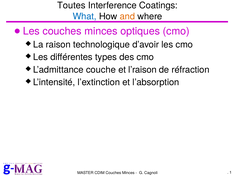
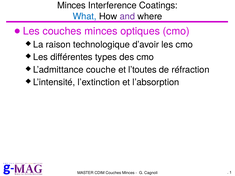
Toutes at (71, 5): Toutes -> Minces
and colour: orange -> purple
l’raison: l’raison -> l’toutes
